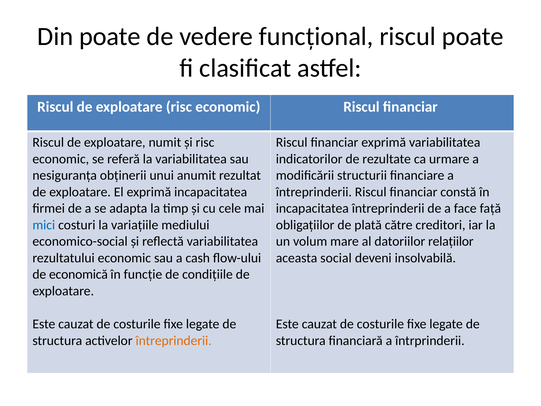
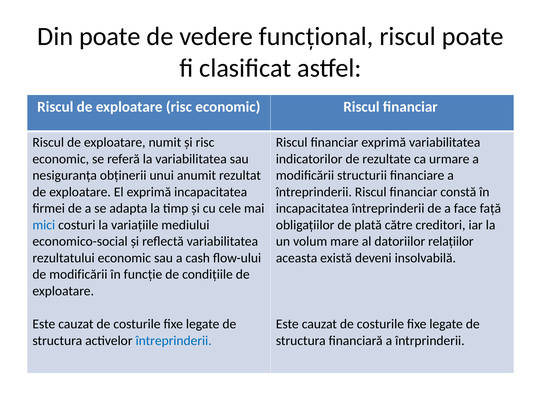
social: social -> există
de economică: economică -> modificării
întreprinderii at (174, 340) colour: orange -> blue
